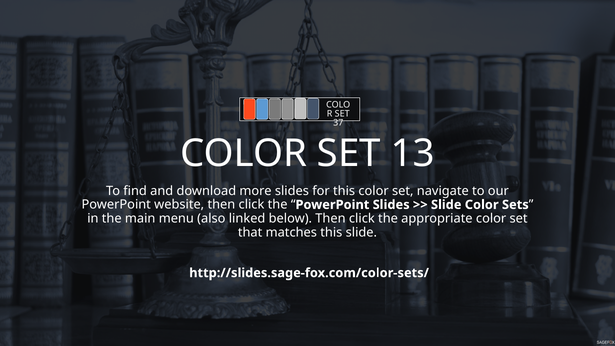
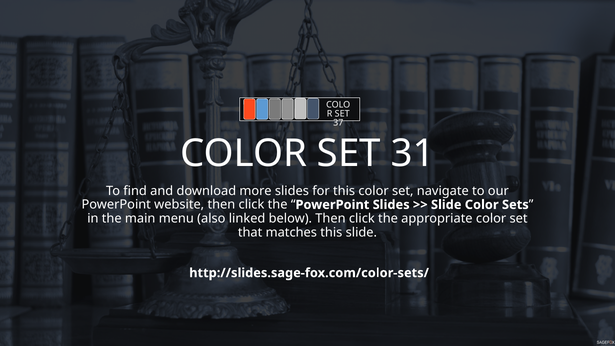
13: 13 -> 31
